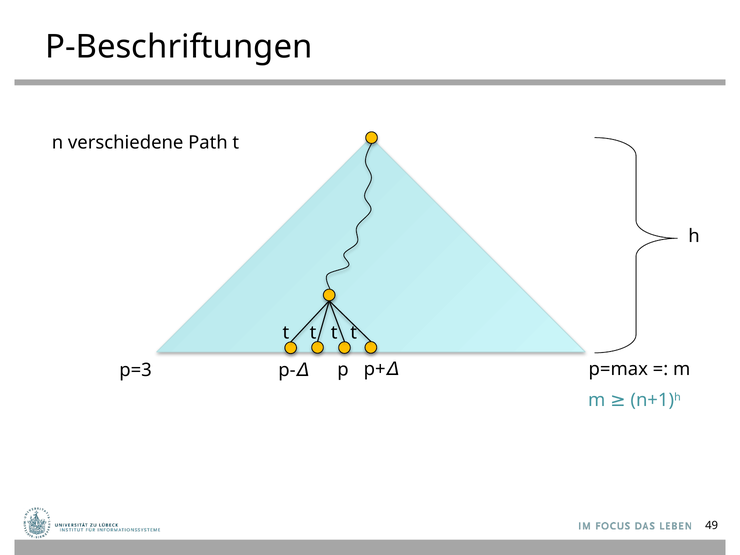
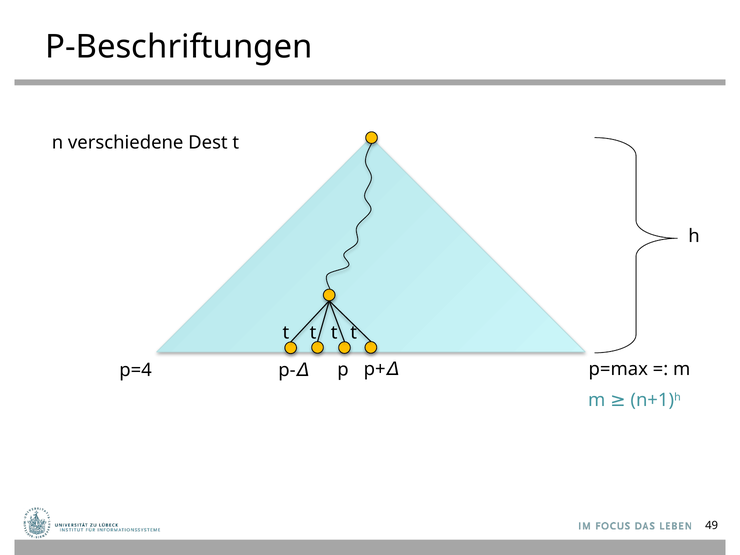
Path: Path -> Dest
p=3: p=3 -> p=4
